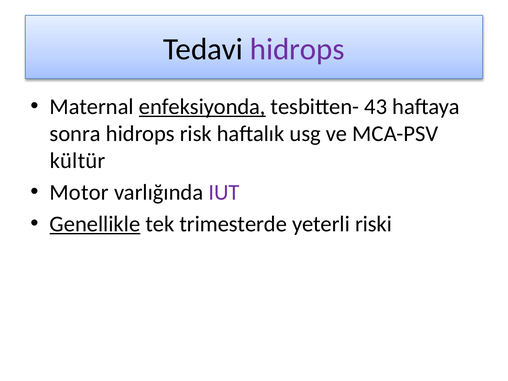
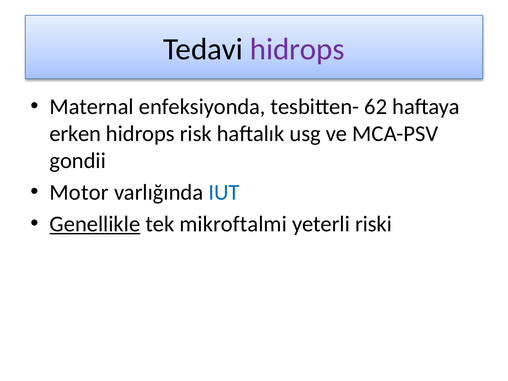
enfeksiyonda underline: present -> none
43: 43 -> 62
sonra: sonra -> erken
kültür: kültür -> gondii
IUT colour: purple -> blue
trimesterde: trimesterde -> mikroftalmi
